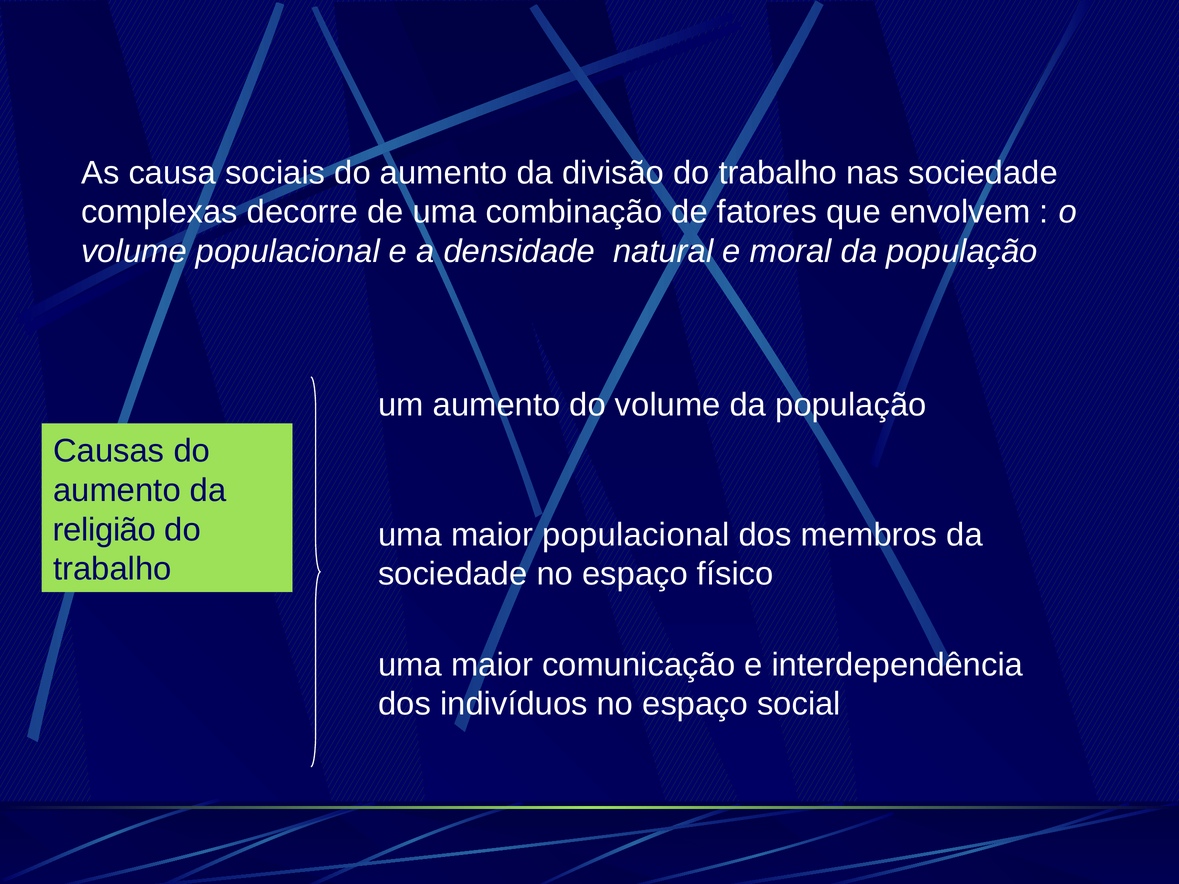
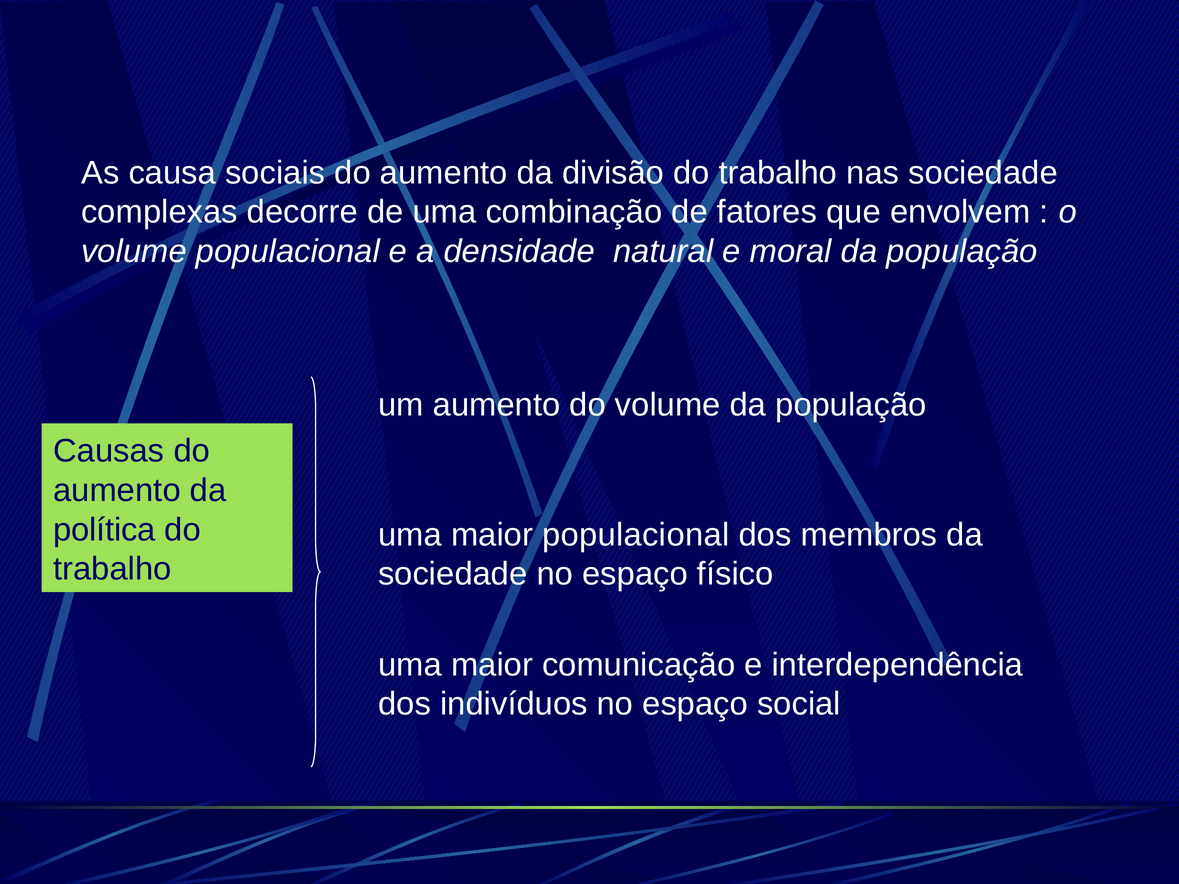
religião: religião -> política
